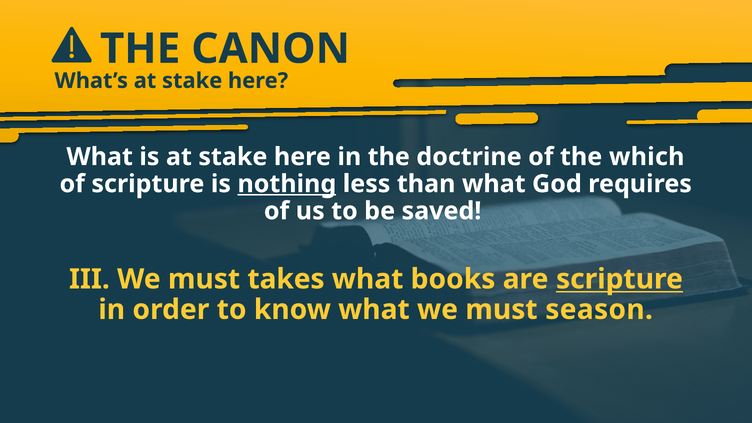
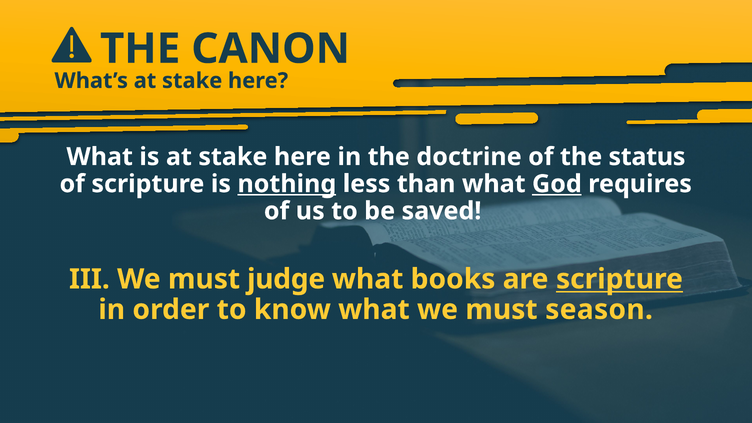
which: which -> status
God underline: none -> present
takes: takes -> judge
